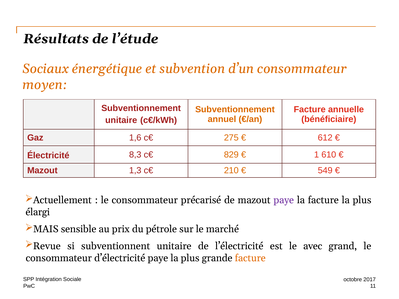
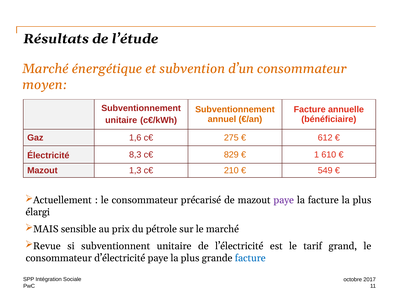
Sociaux at (46, 69): Sociaux -> Marché
avec: avec -> tarif
facture at (250, 258) colour: orange -> blue
